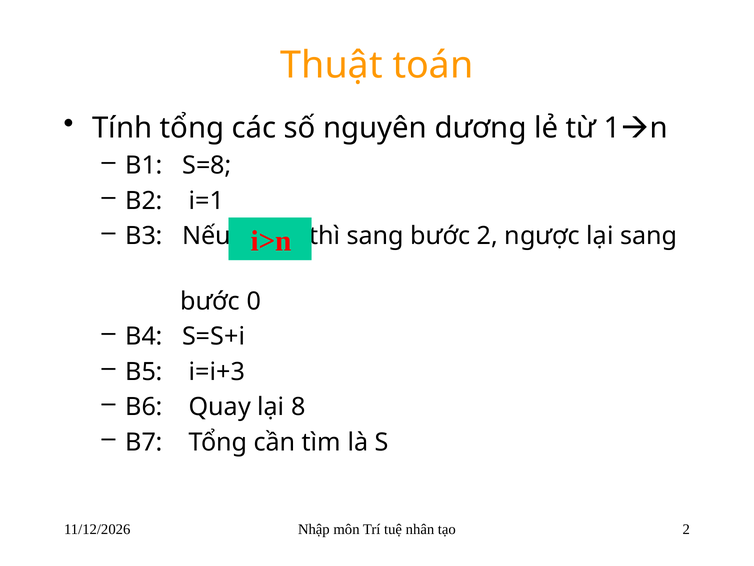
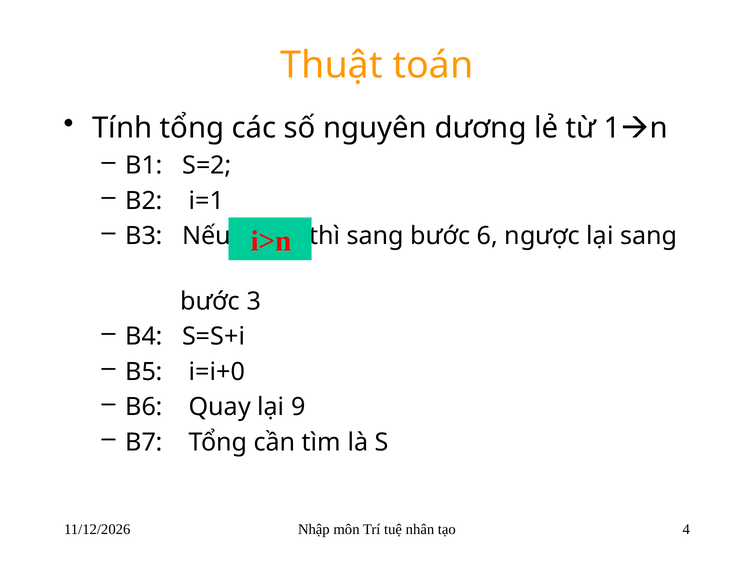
S=8: S=8 -> S=2
bước 2: 2 -> 6
0: 0 -> 3
i=i+3: i=i+3 -> i=i+0
8: 8 -> 9
tạo 2: 2 -> 4
